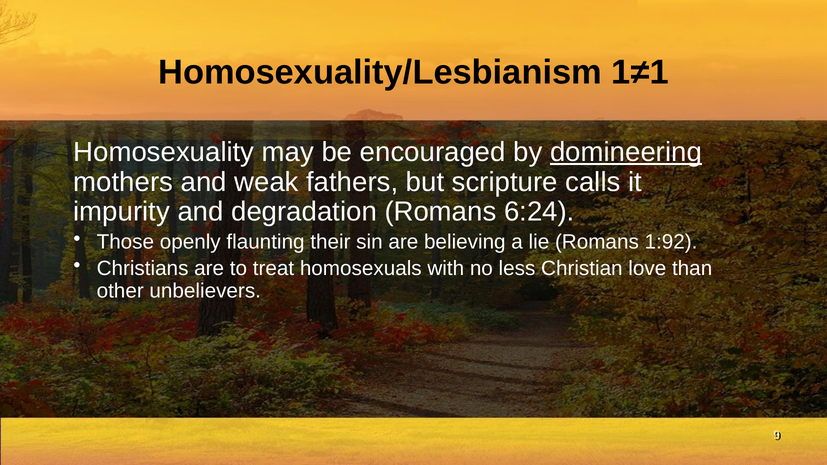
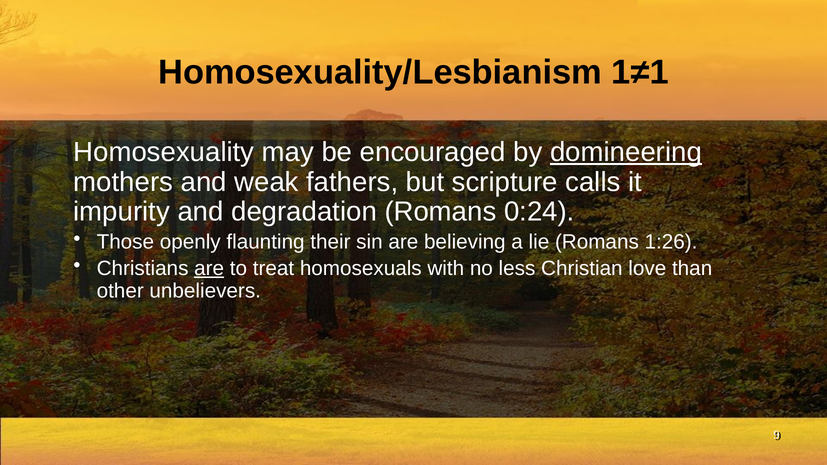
6:24: 6:24 -> 0:24
1:92: 1:92 -> 1:26
are at (209, 268) underline: none -> present
